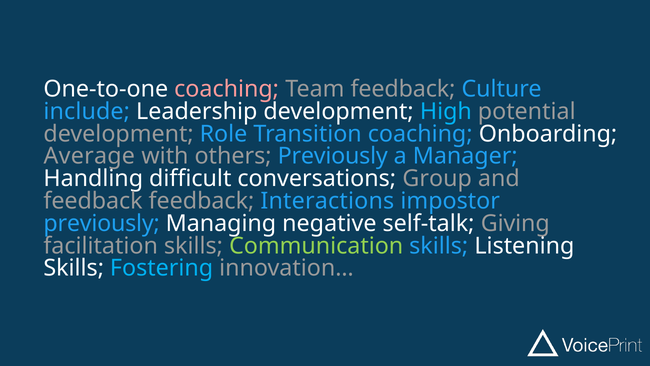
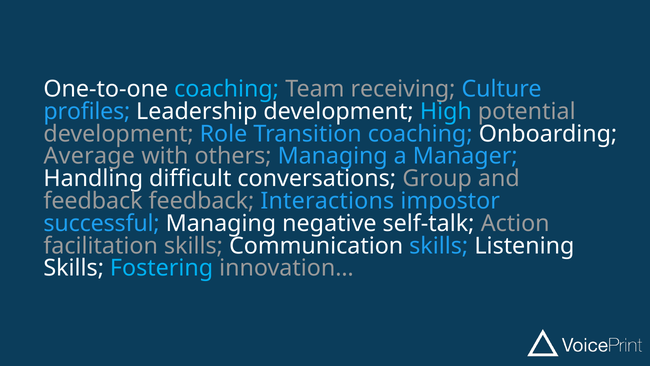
coaching at (227, 89) colour: pink -> light blue
Team feedback: feedback -> receiving
include: include -> profiles
others Previously: Previously -> Managing
previously at (102, 223): previously -> successful
Giving: Giving -> Action
Communication colour: light green -> white
